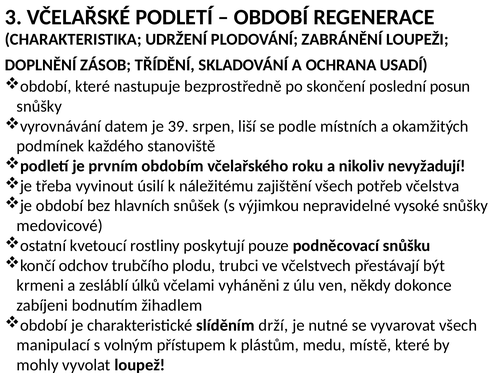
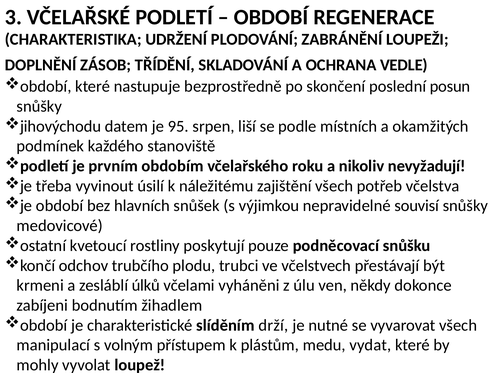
USADÍ: USADÍ -> VEDLE
vyrovnávání: vyrovnávání -> jihovýchodu
39: 39 -> 95
vysoké: vysoké -> souvisí
místě: místě -> vydat
